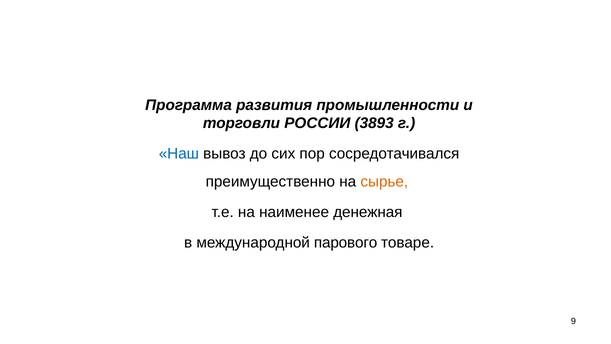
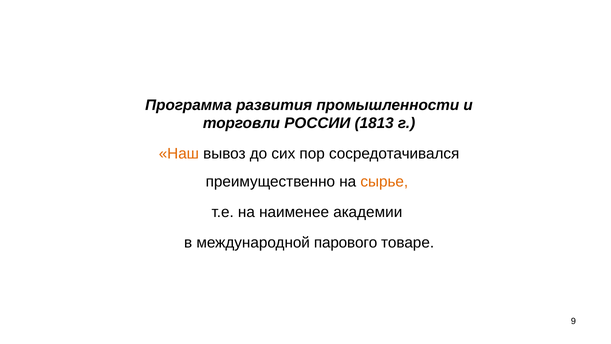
3893: 3893 -> 1813
Наш colour: blue -> orange
денежная: денежная -> академии
